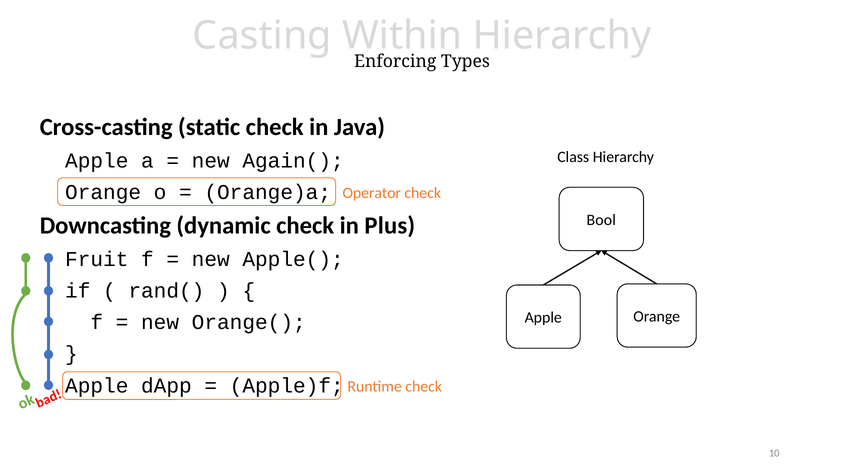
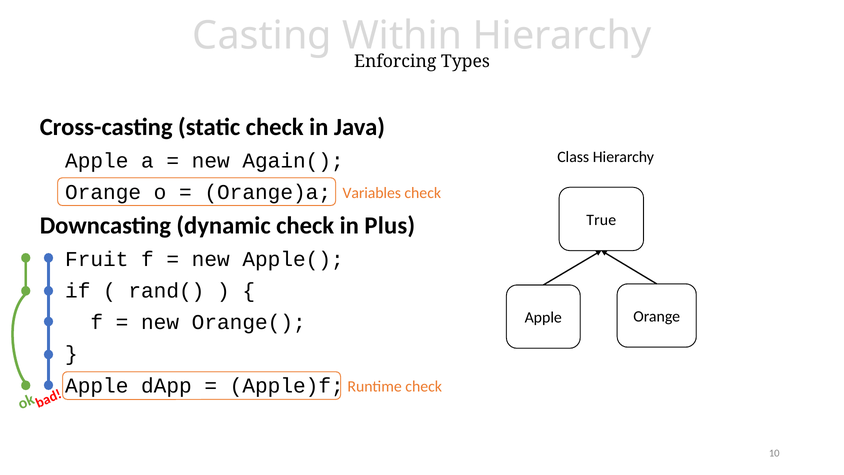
Operator: Operator -> Variables
Bool: Bool -> True
